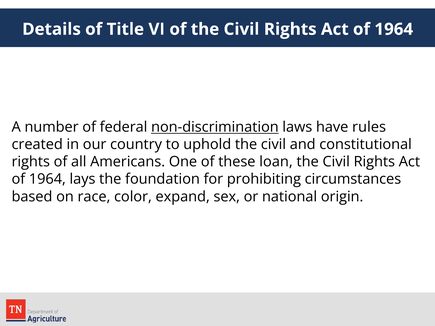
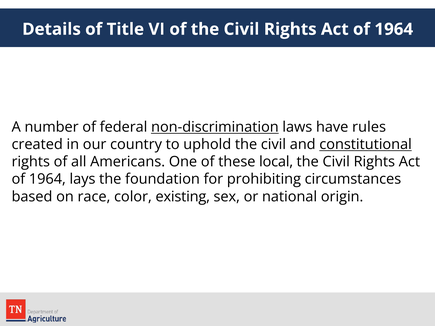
constitutional underline: none -> present
loan: loan -> local
expand: expand -> existing
